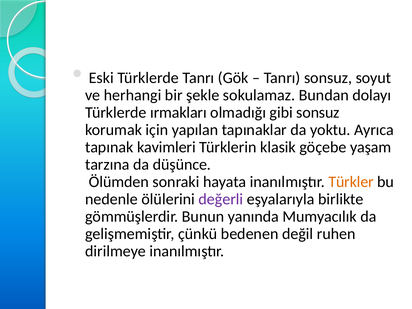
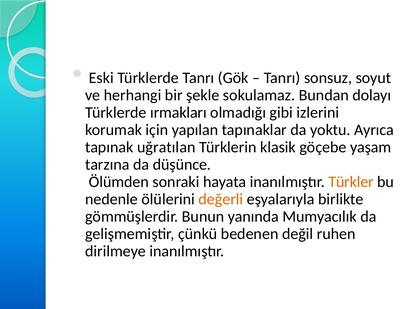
gibi sonsuz: sonsuz -> izlerini
kavimleri: kavimleri -> uğratılan
değerli colour: purple -> orange
